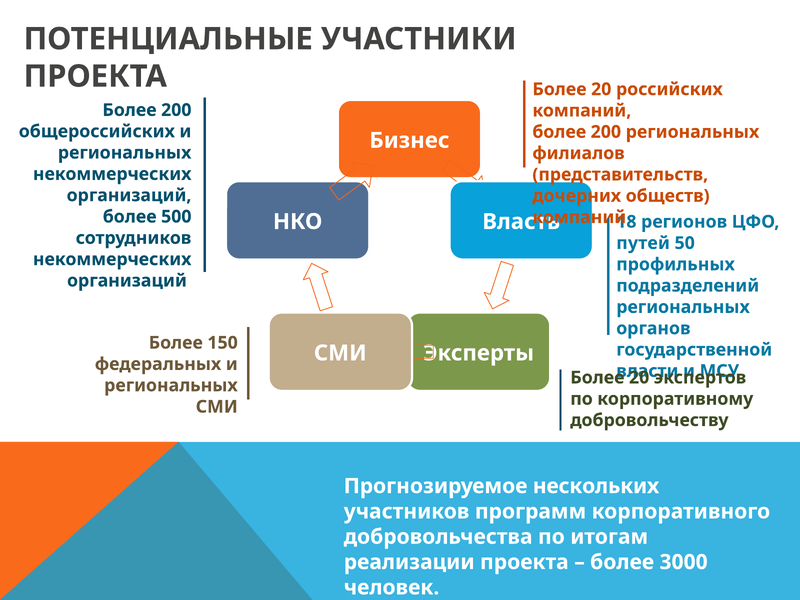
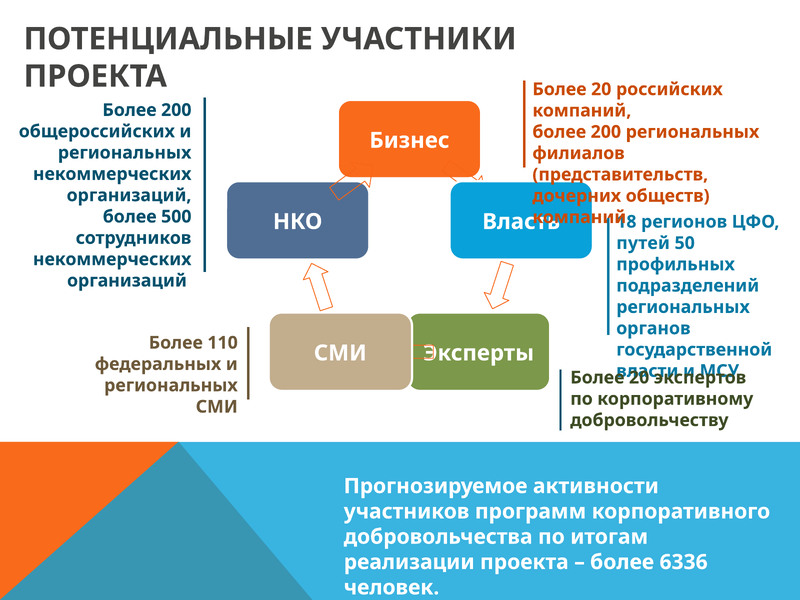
150: 150 -> 110
нескольких: нескольких -> активности
3000: 3000 -> 6336
